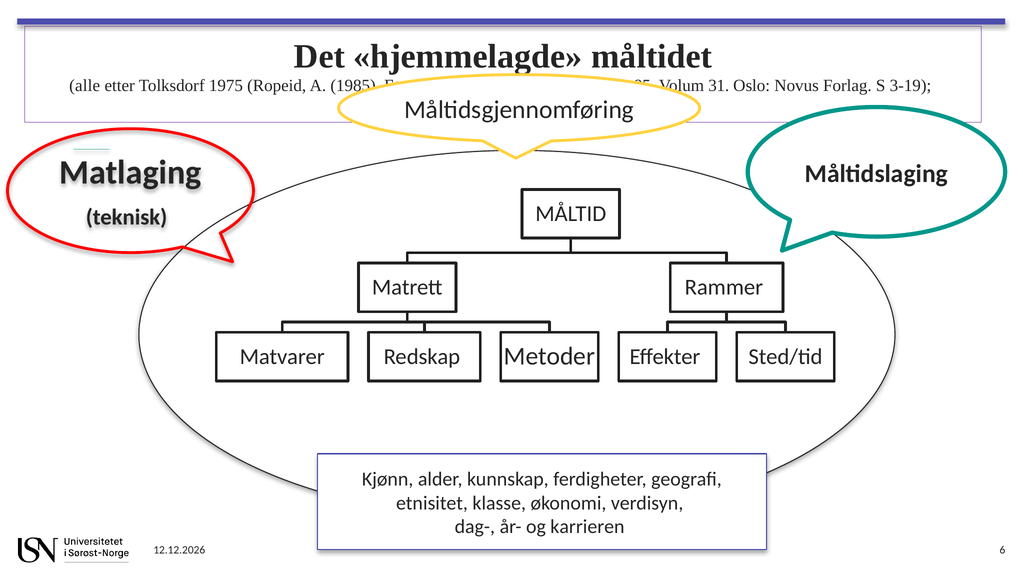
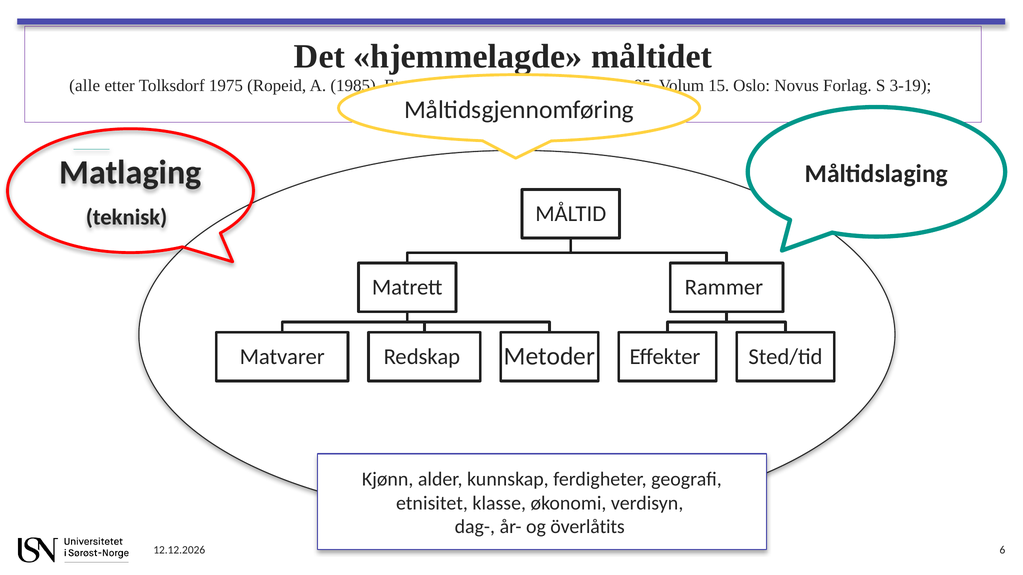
31: 31 -> 15
karrieren: karrieren -> överlåtits
